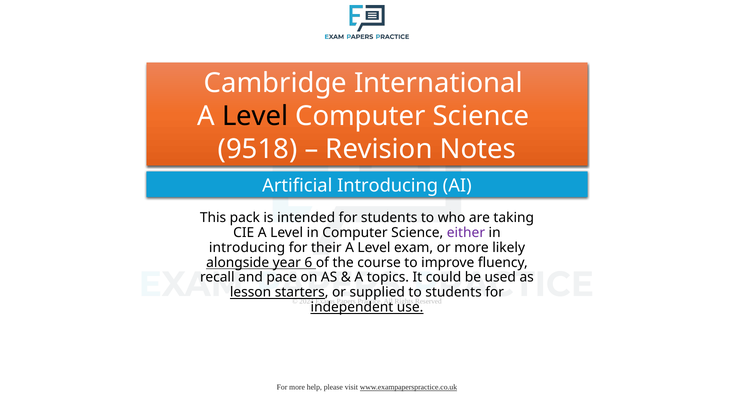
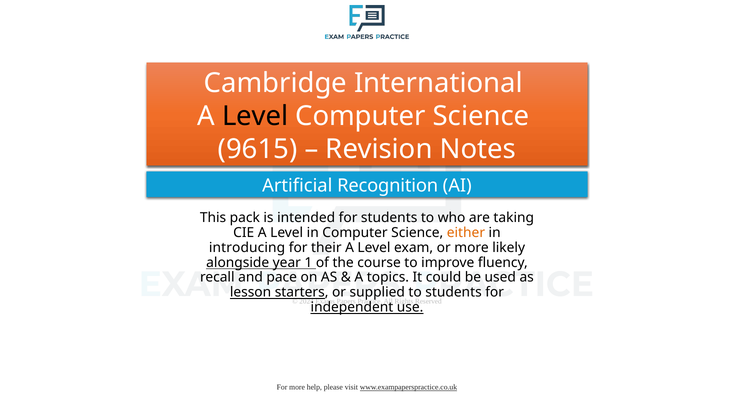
9518: 9518 -> 9615
Artificial Introducing: Introducing -> Recognition
either colour: purple -> orange
6: 6 -> 1
